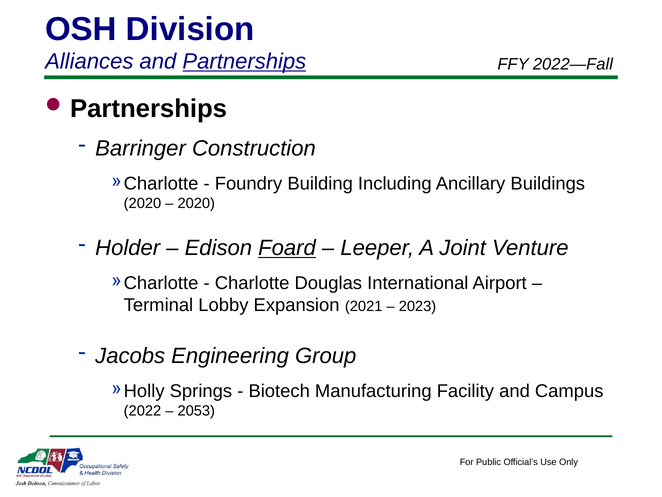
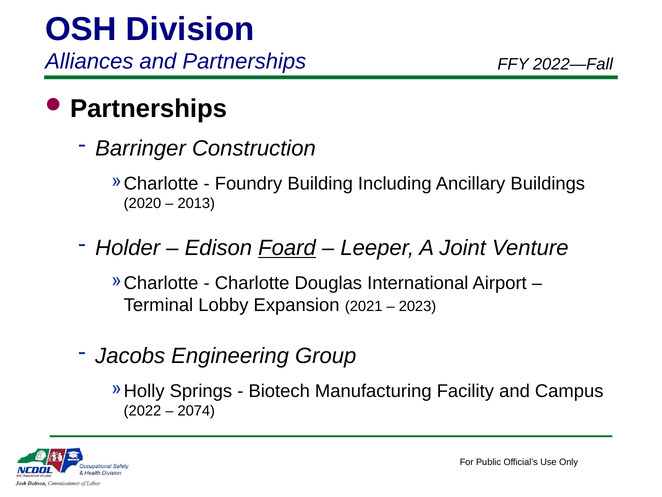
Partnerships underline: present -> none
2020 at (196, 203): 2020 -> 2013
2053: 2053 -> 2074
